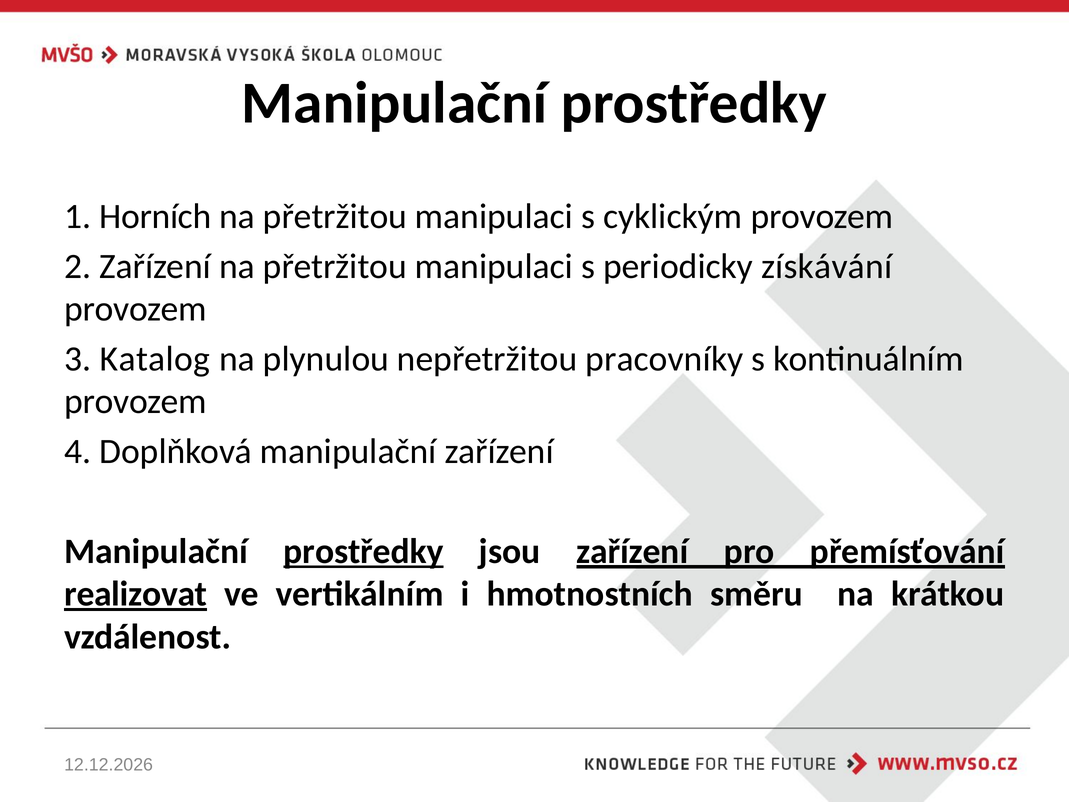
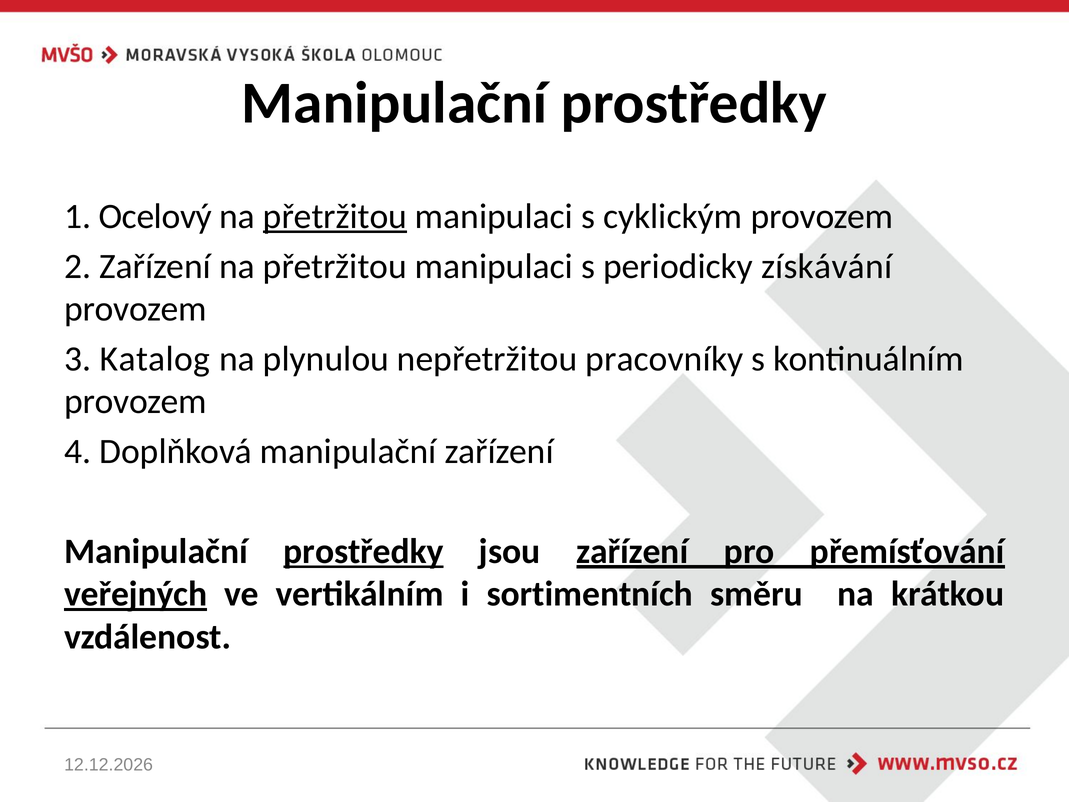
Horních: Horních -> Ocelový
přetržitou at (335, 216) underline: none -> present
realizovat: realizovat -> veřejných
hmotnostních: hmotnostních -> sortimentních
